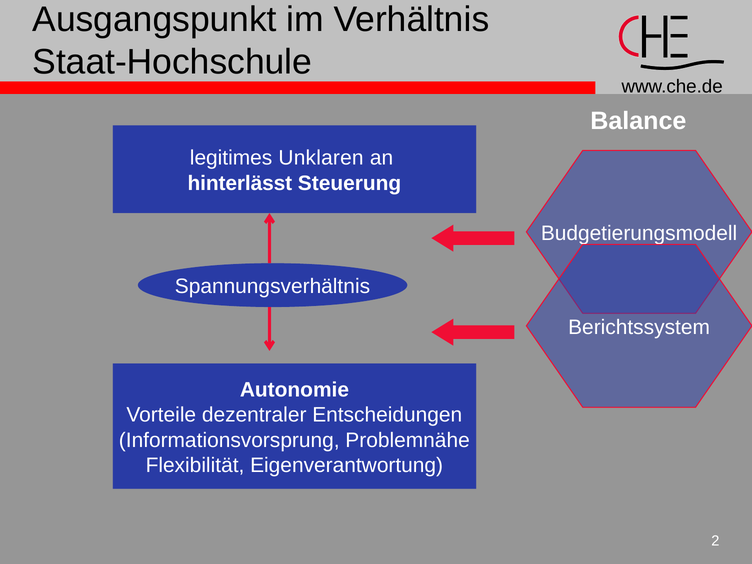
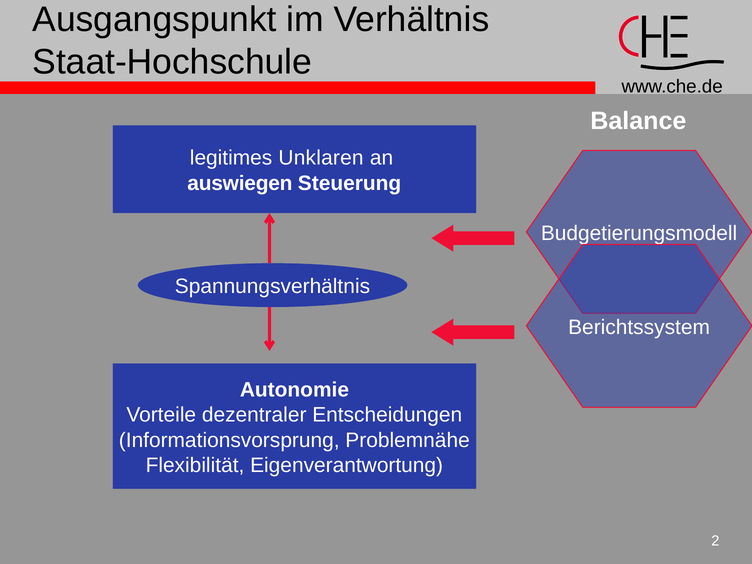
hinterlässt: hinterlässt -> auswiegen
